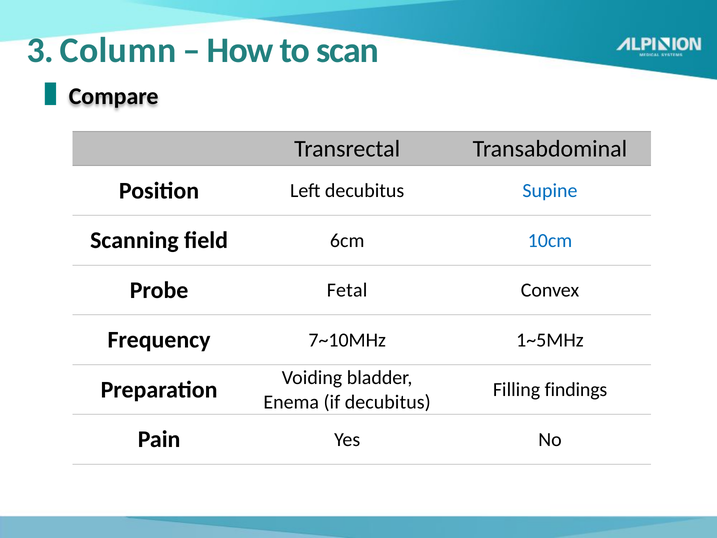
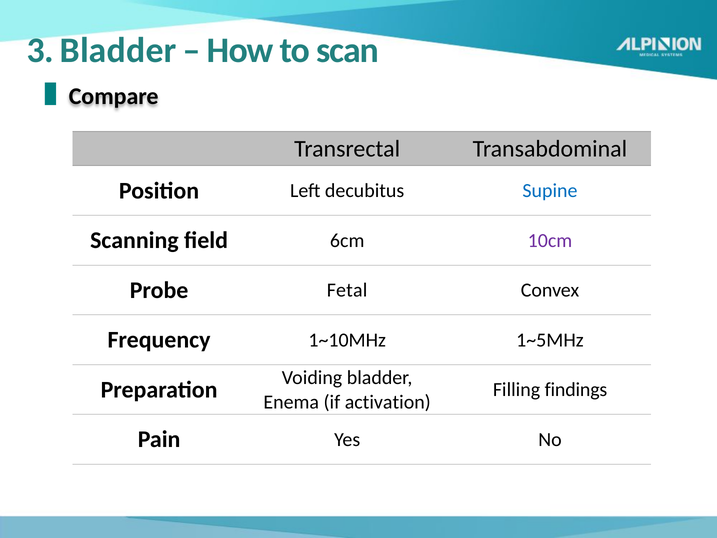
3 Column: Column -> Bladder
10cm colour: blue -> purple
7~10MHz: 7~10MHz -> 1~10MHz
if decubitus: decubitus -> activation
